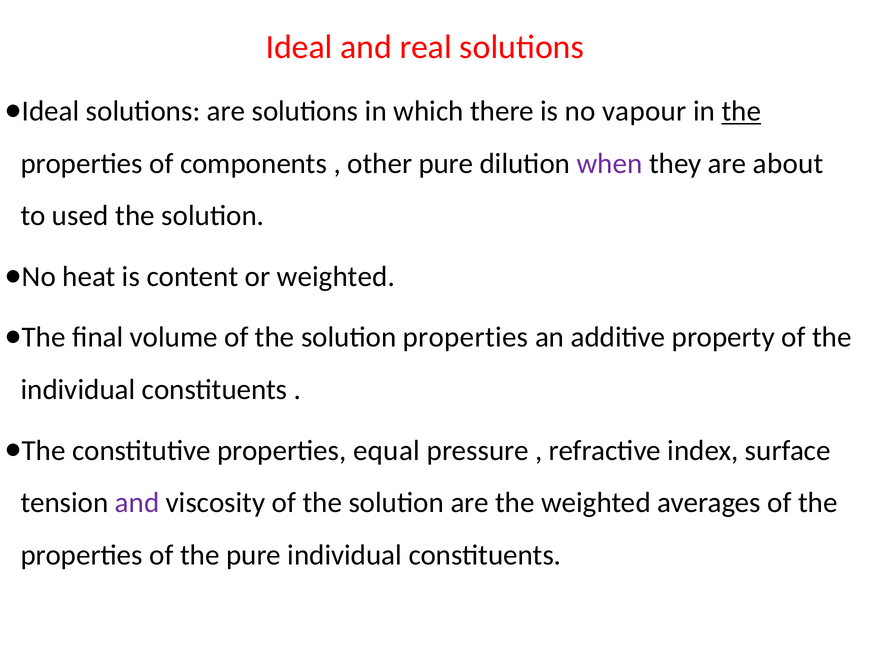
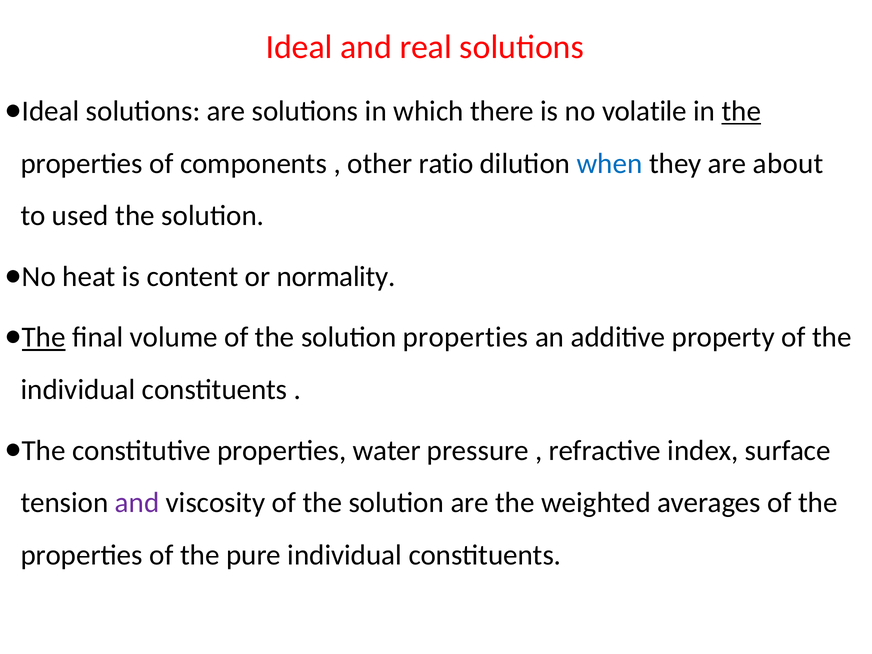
vapour: vapour -> volatile
other pure: pure -> ratio
when colour: purple -> blue
or weighted: weighted -> normality
The at (44, 337) underline: none -> present
equal: equal -> water
